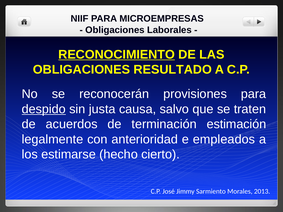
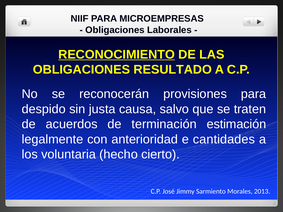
despido underline: present -> none
empleados: empleados -> cantidades
estimarse: estimarse -> voluntaria
